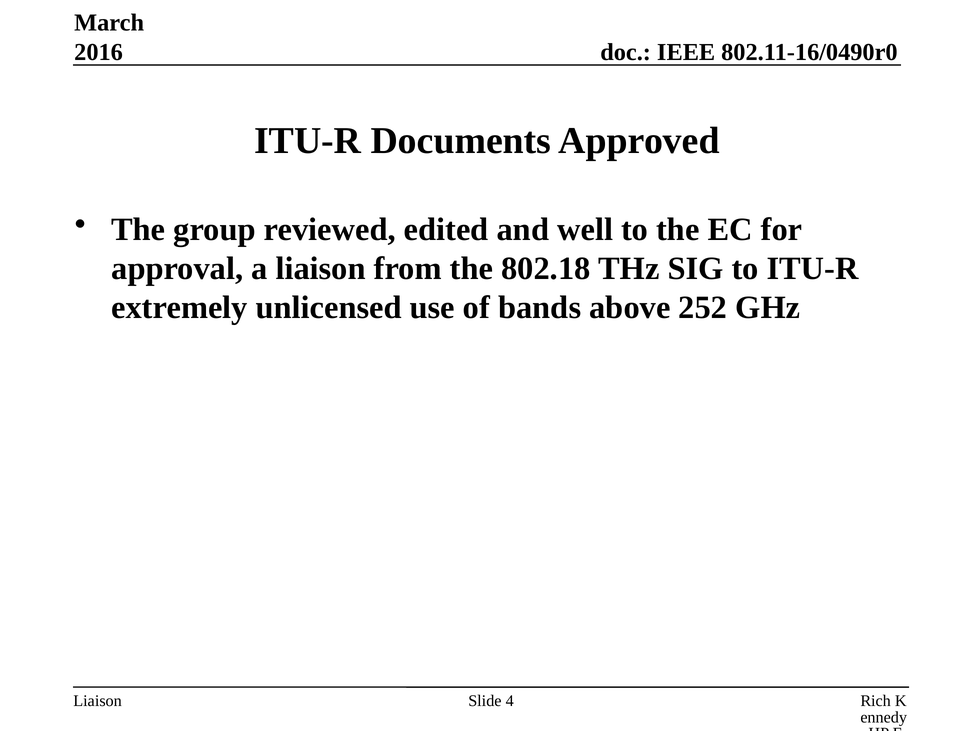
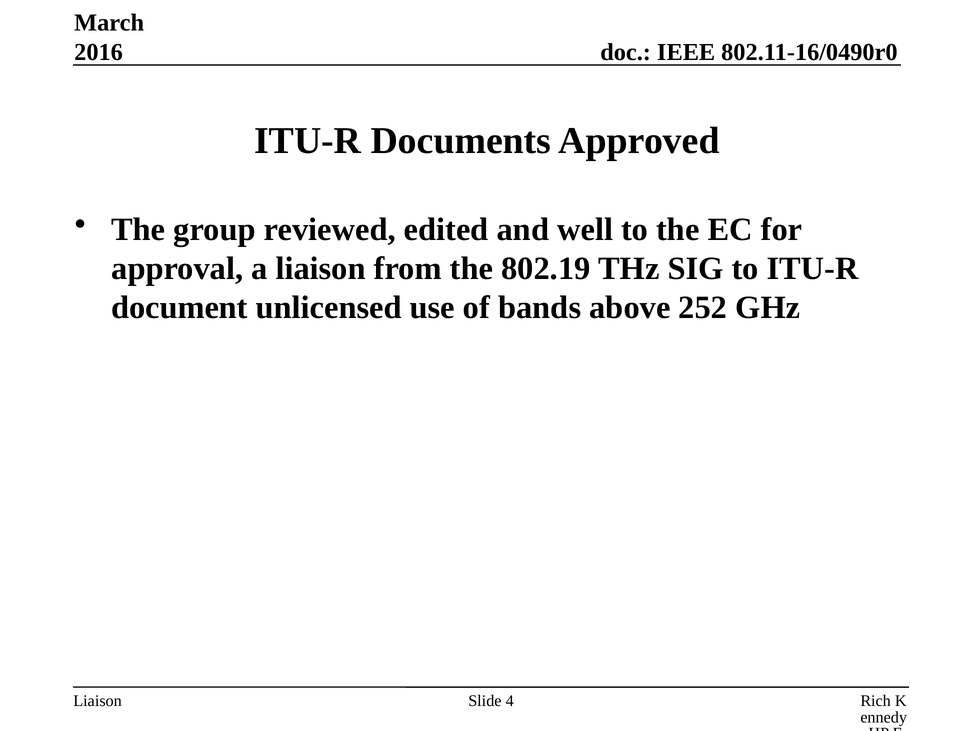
802.18: 802.18 -> 802.19
extremely: extremely -> document
